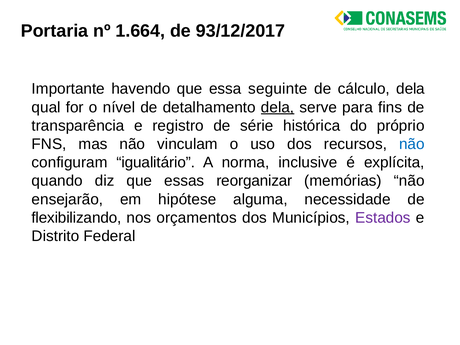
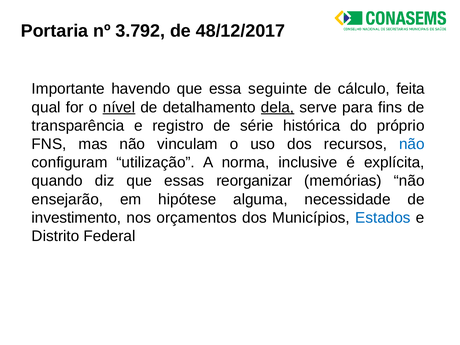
1.664: 1.664 -> 3.792
93/12/2017: 93/12/2017 -> 48/12/2017
cálculo dela: dela -> feita
nível underline: none -> present
igualitário: igualitário -> utilização
flexibilizando: flexibilizando -> investimento
Estados colour: purple -> blue
